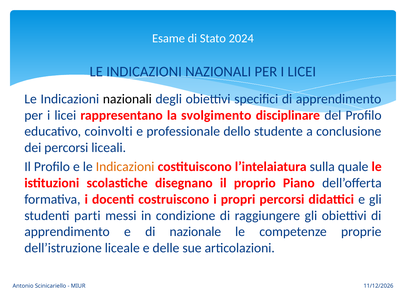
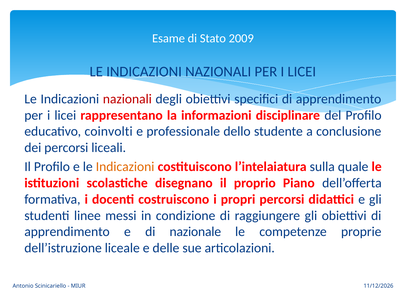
2024: 2024 -> 2009
nazionali at (127, 99) colour: black -> red
svolgimento: svolgimento -> informazioni
parti: parti -> linee
